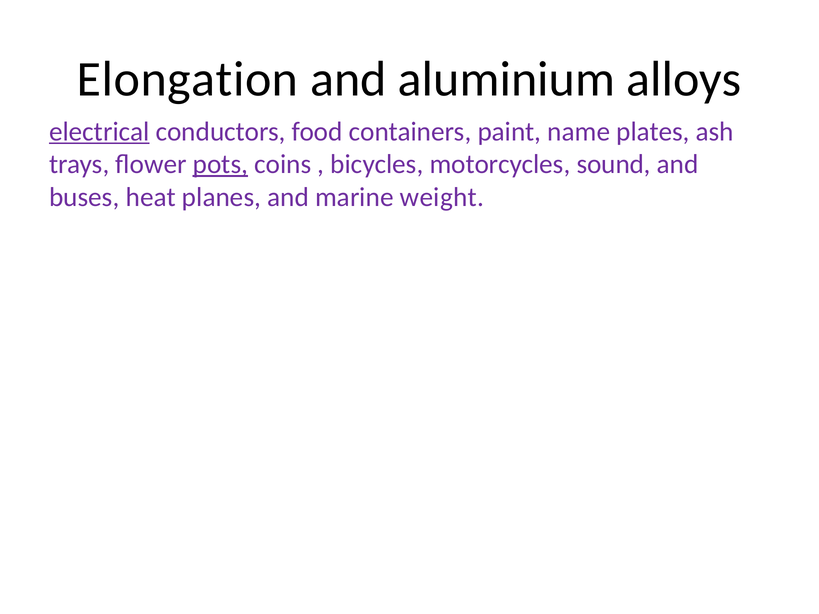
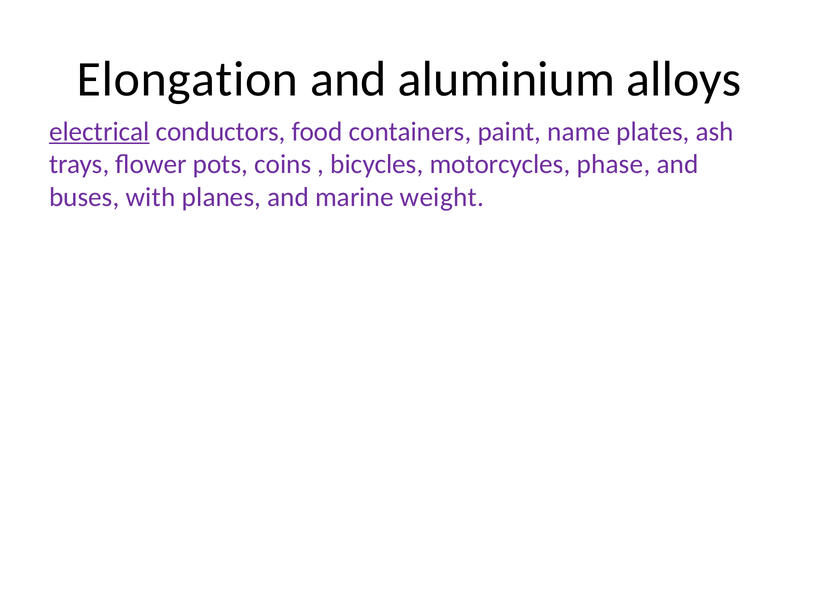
pots underline: present -> none
sound: sound -> phase
heat: heat -> with
